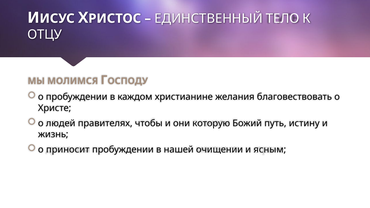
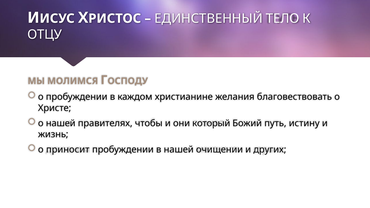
о людей: людей -> нашей
которую: которую -> который
ясным: ясным -> других
